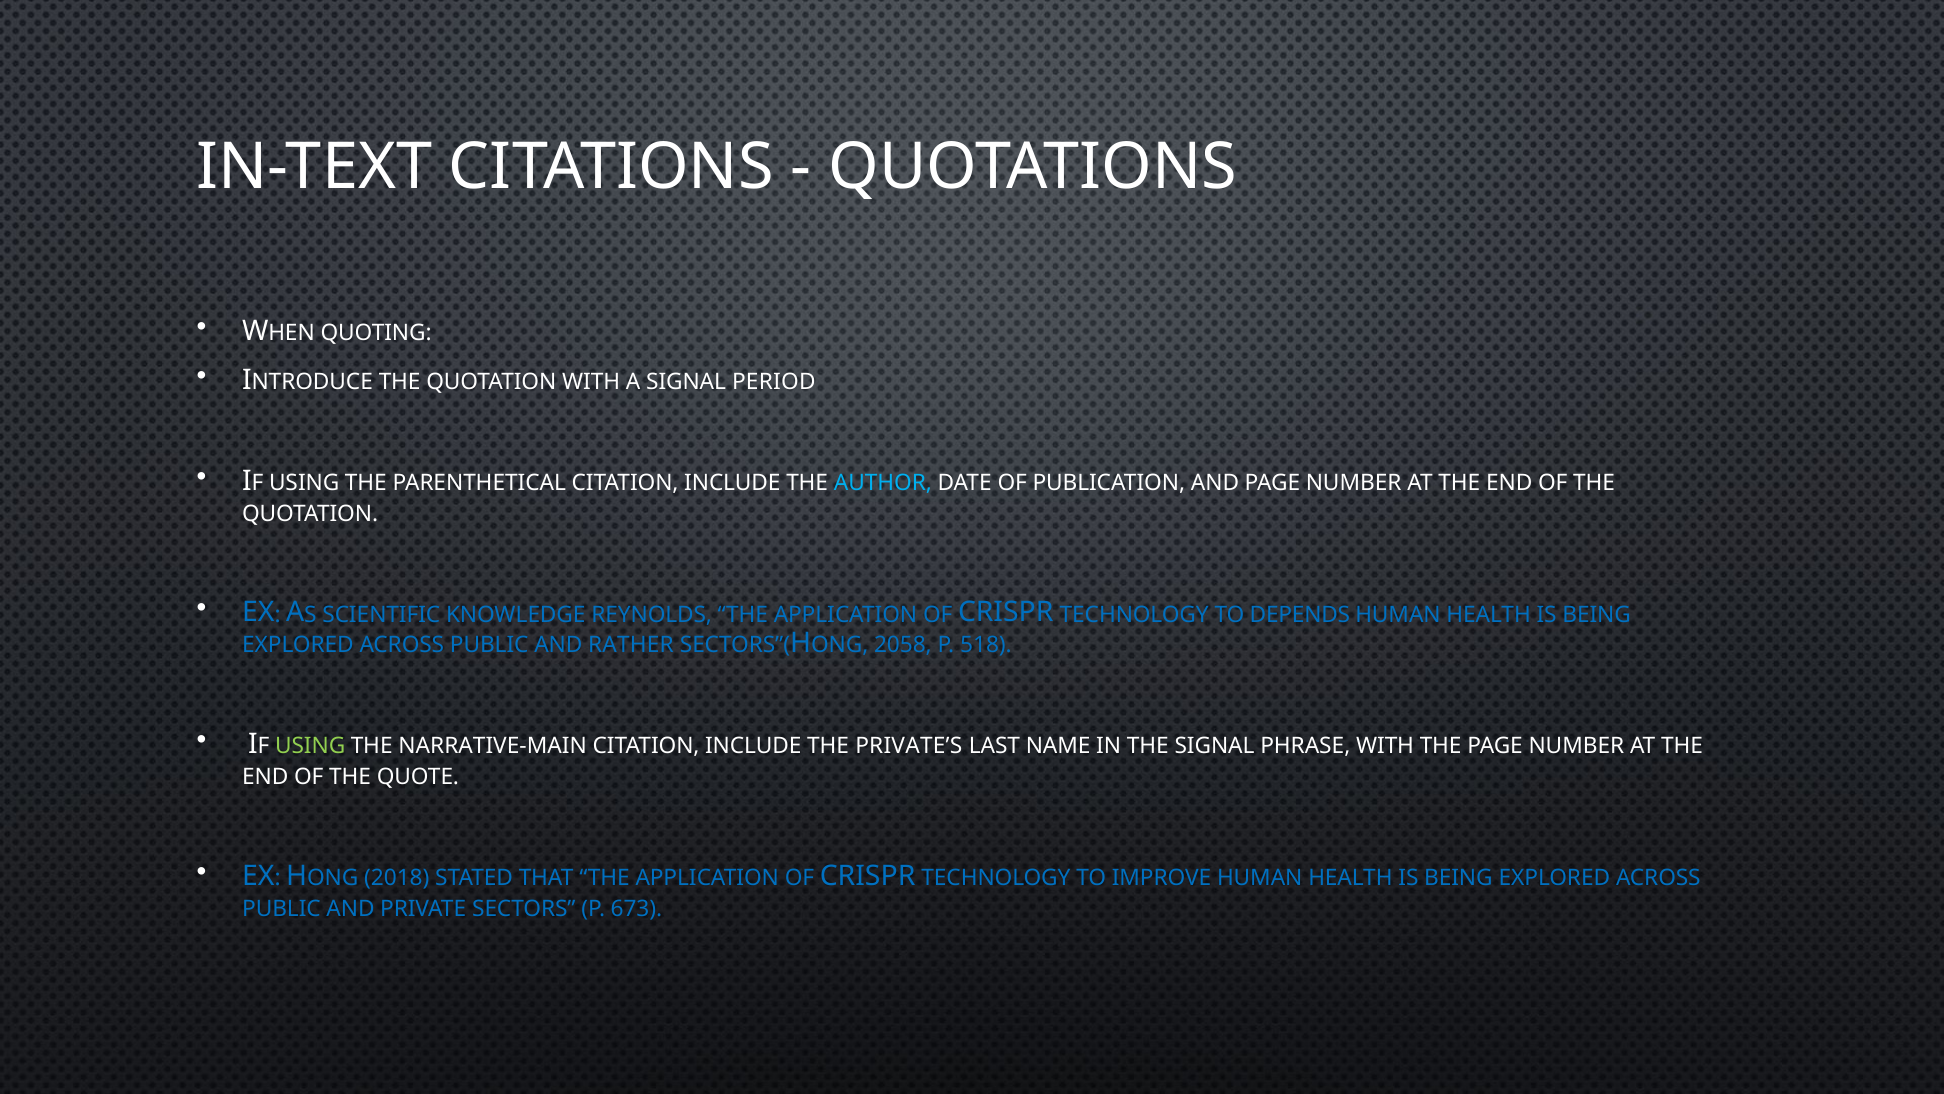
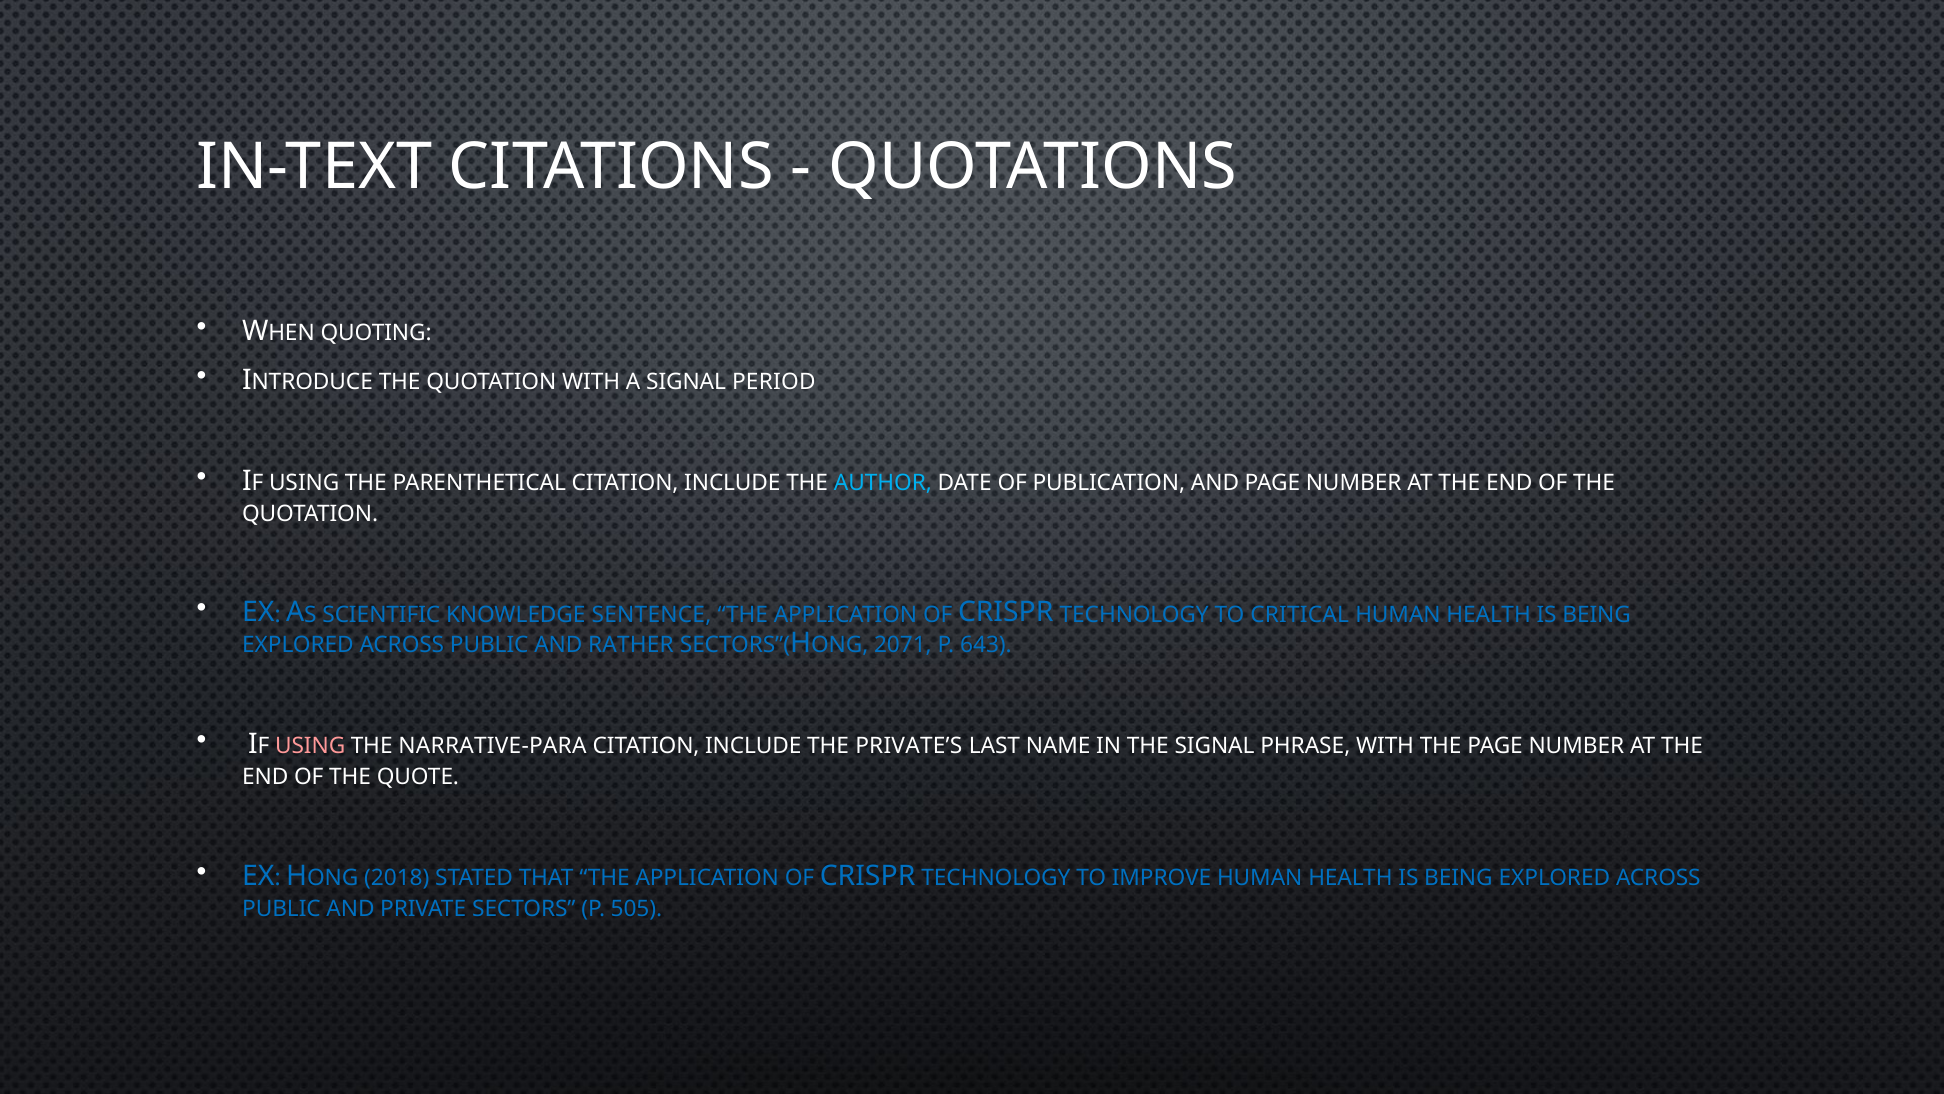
REYNOLDS: REYNOLDS -> SENTENCE
DEPENDS: DEPENDS -> CRITICAL
2058: 2058 -> 2071
518: 518 -> 643
USING at (310, 746) colour: light green -> pink
NARRATIVE-MAIN: NARRATIVE-MAIN -> NARRATIVE-PARA
673: 673 -> 505
